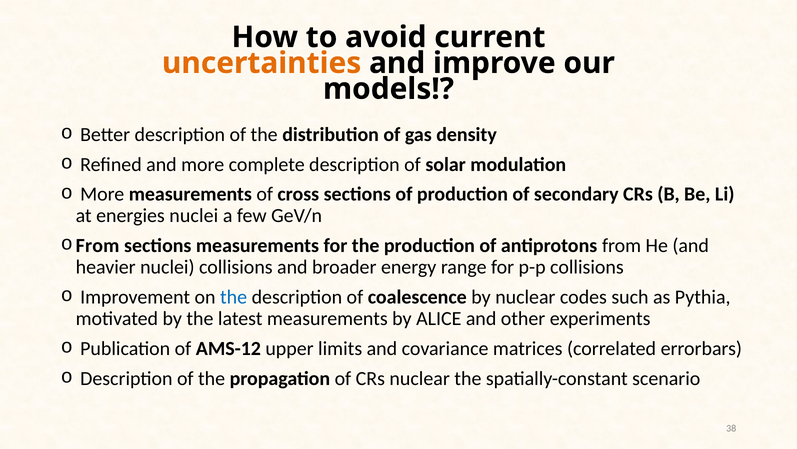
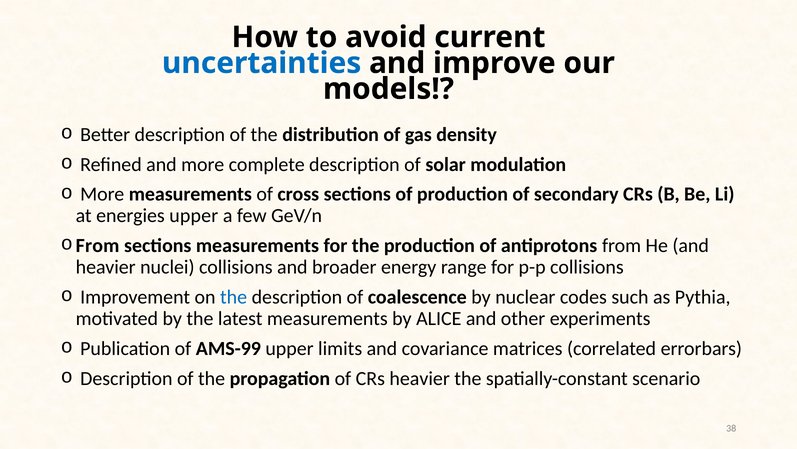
uncertainties colour: orange -> blue
energies nuclei: nuclei -> upper
AMS-12: AMS-12 -> AMS-99
CRs nuclear: nuclear -> heavier
